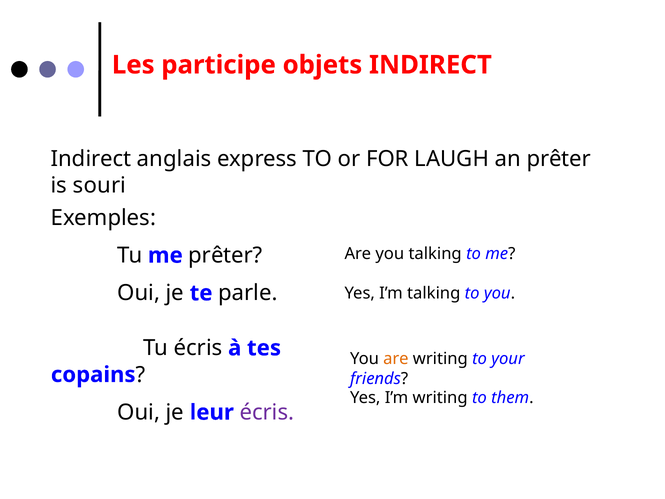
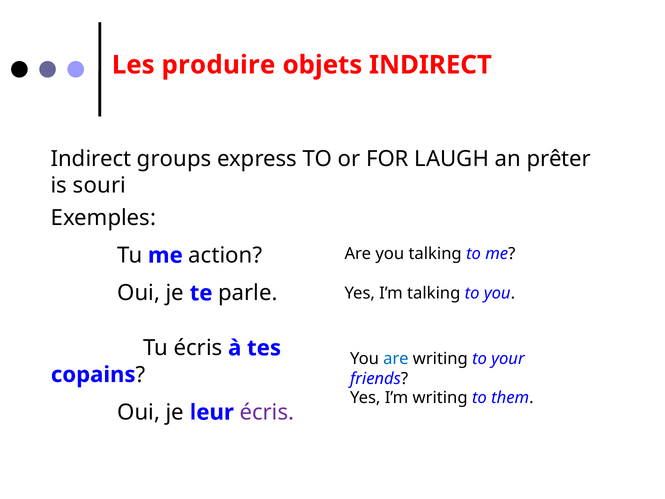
participe: participe -> produire
anglais: anglais -> groups
me prêter: prêter -> action
are at (396, 359) colour: orange -> blue
